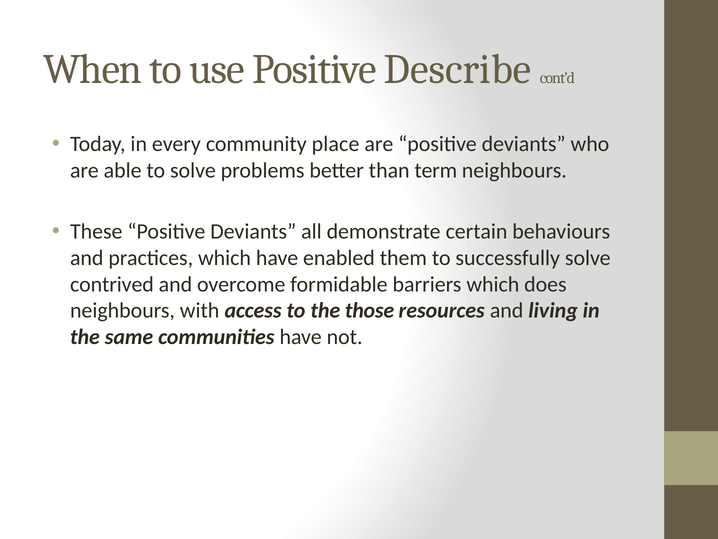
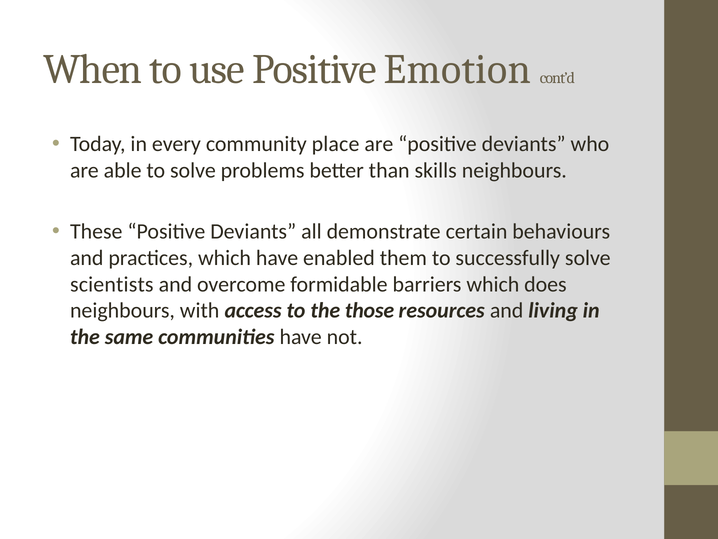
Describe: Describe -> Emotion
term: term -> skills
contrived: contrived -> scientists
